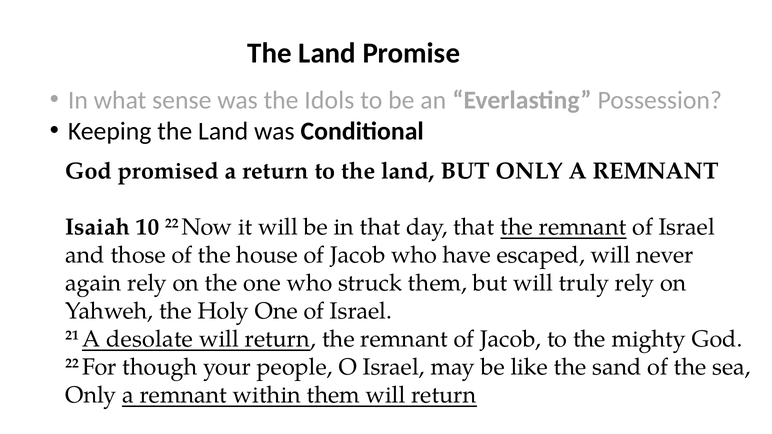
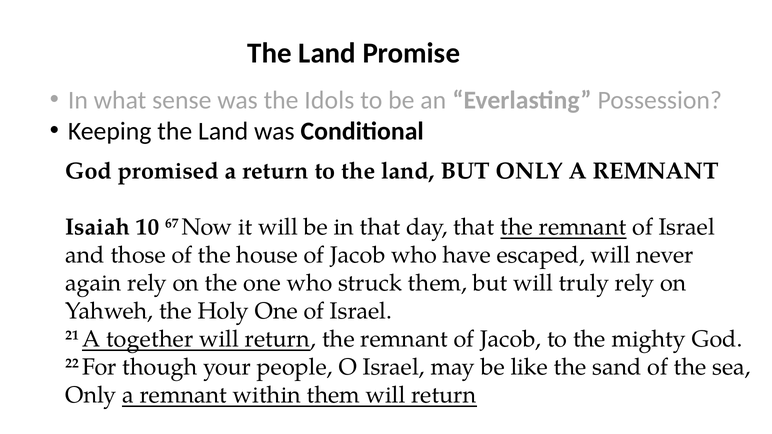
10 22: 22 -> 67
desolate: desolate -> together
